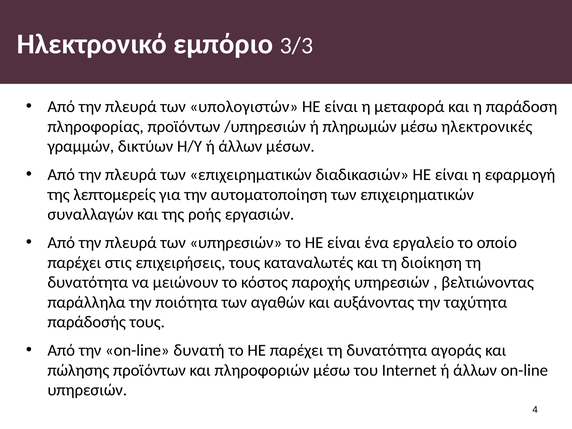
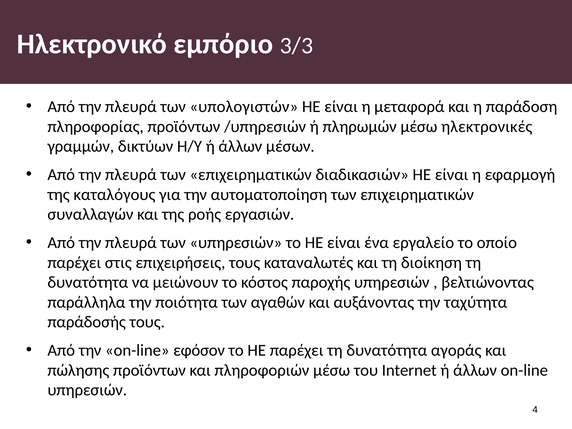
λεπτομερείς: λεπτομερείς -> καταλόγους
δυνατή: δυνατή -> εφόσον
